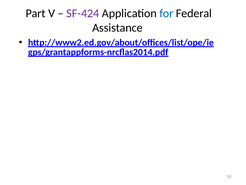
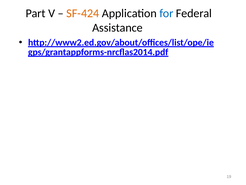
SF-424 colour: purple -> orange
